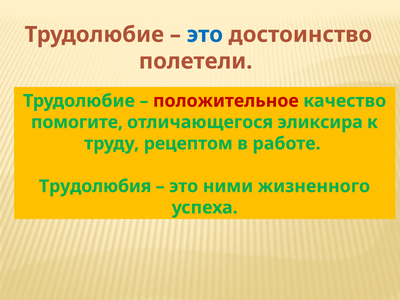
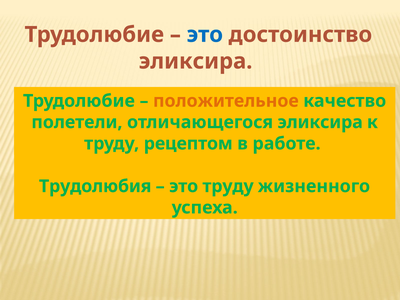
полетели at (196, 61): полетели -> эликсира
положительное colour: red -> orange
помогите: помогите -> полетели
это ними: ними -> труду
